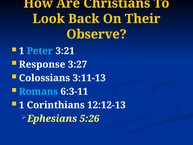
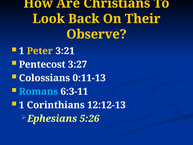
Peter colour: light blue -> yellow
Response: Response -> Pentecost
3:11-13: 3:11-13 -> 0:11-13
